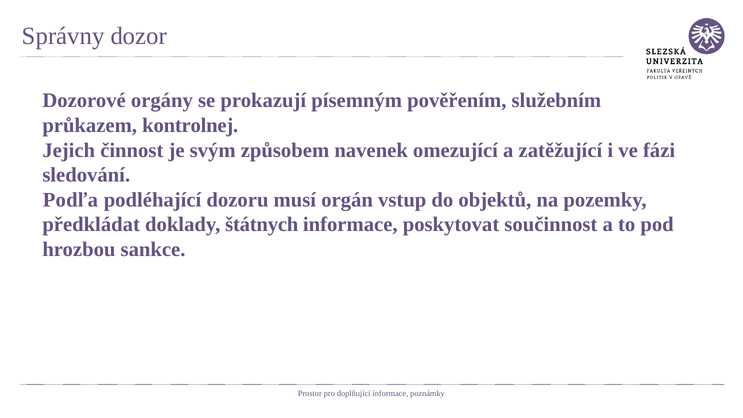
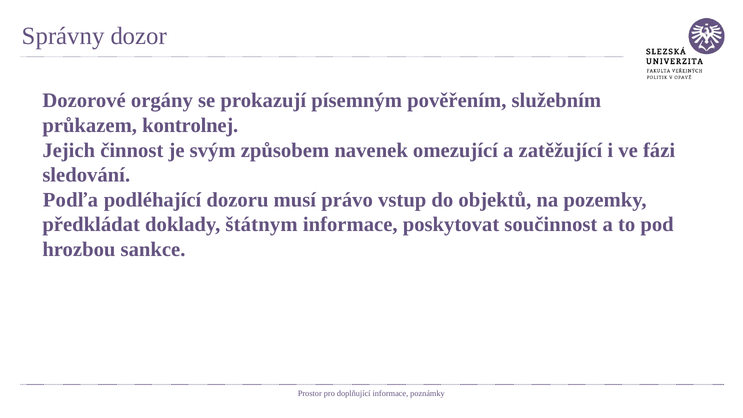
orgán: orgán -> právo
štátnych: štátnych -> štátnym
